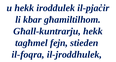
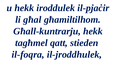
kbar: kbar -> għal
fejn: fejn -> qatt
